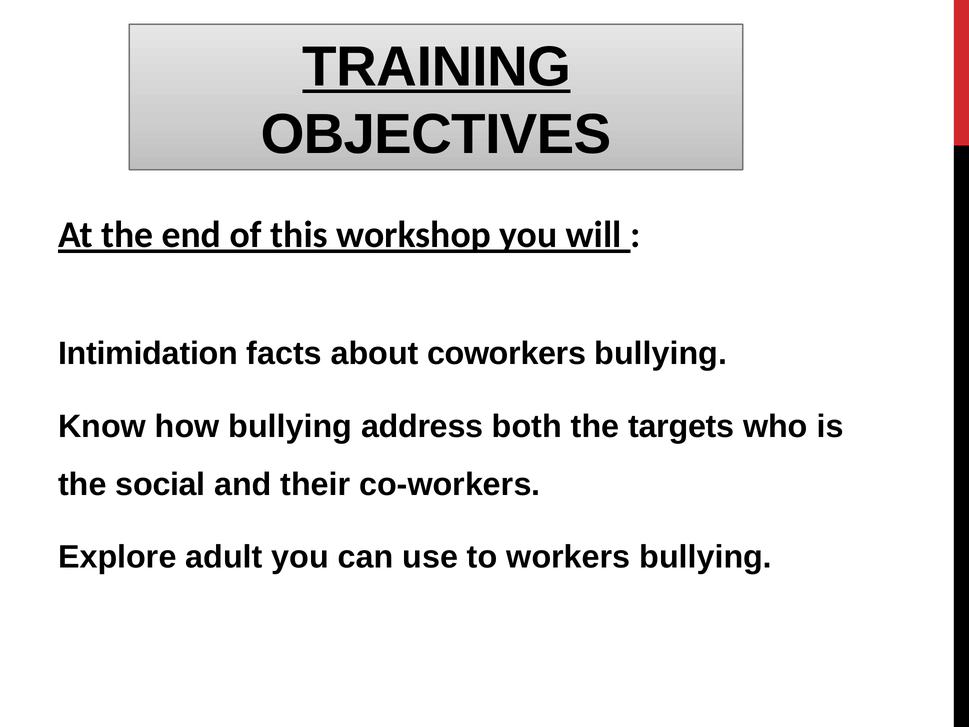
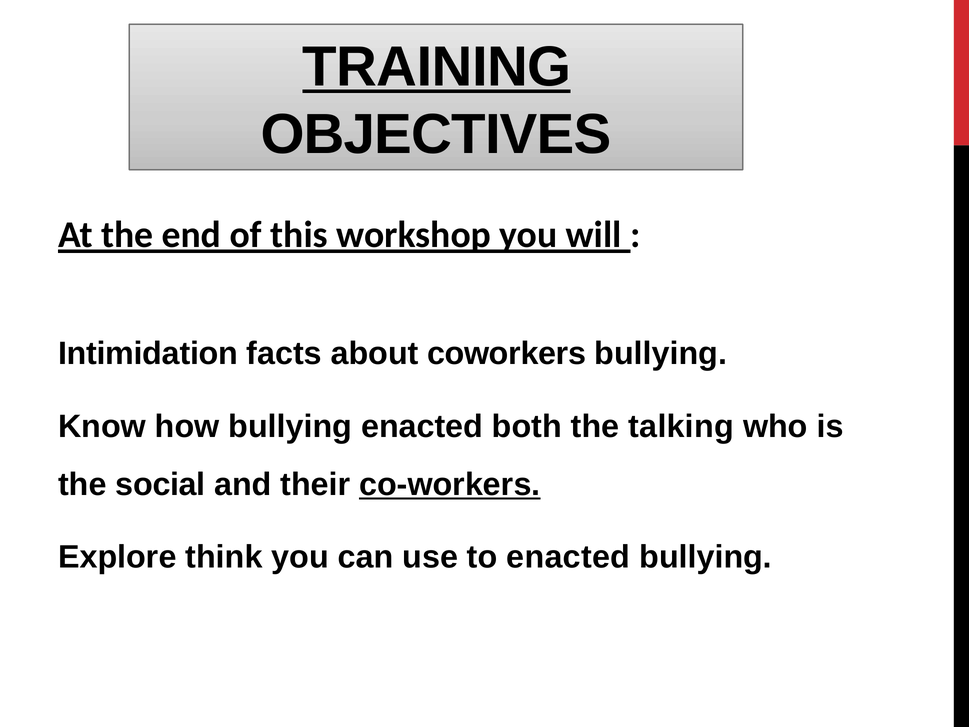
bullying address: address -> enacted
targets: targets -> talking
co-workers underline: none -> present
adult: adult -> think
to workers: workers -> enacted
